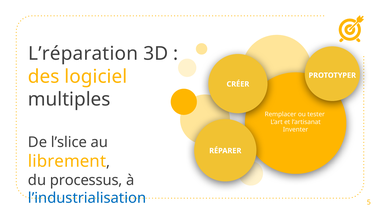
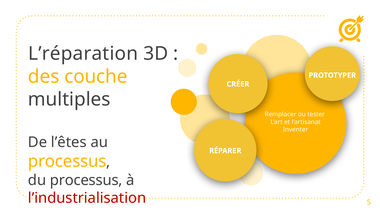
logiciel: logiciel -> couche
l’slice: l’slice -> l’êtes
librement at (67, 161): librement -> processus
l’industrialisation colour: blue -> red
